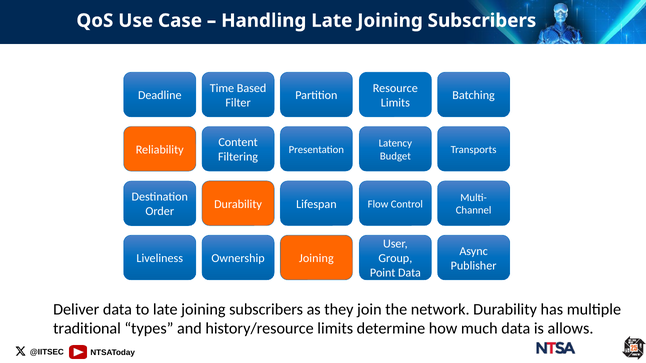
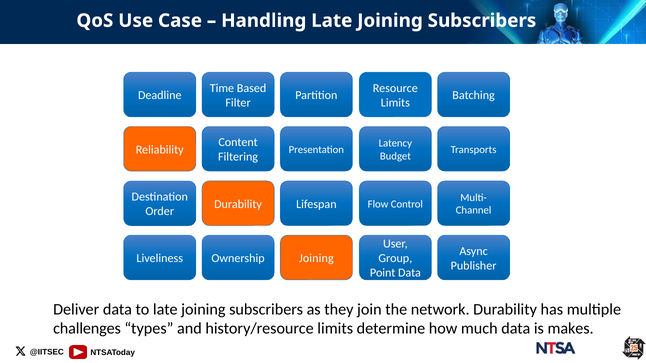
traditional: traditional -> challenges
allows: allows -> makes
